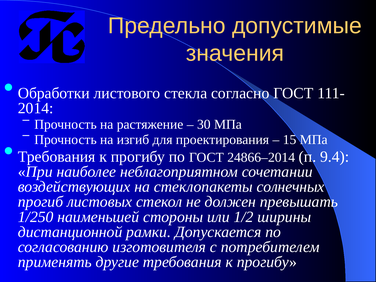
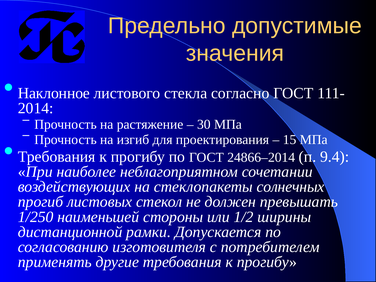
Обработки: Обработки -> Наклонное
